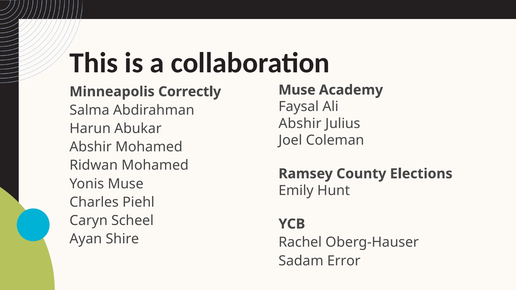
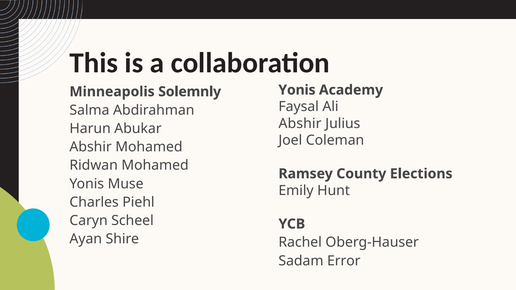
Muse at (297, 90): Muse -> Yonis
Correctly: Correctly -> Solemnly
